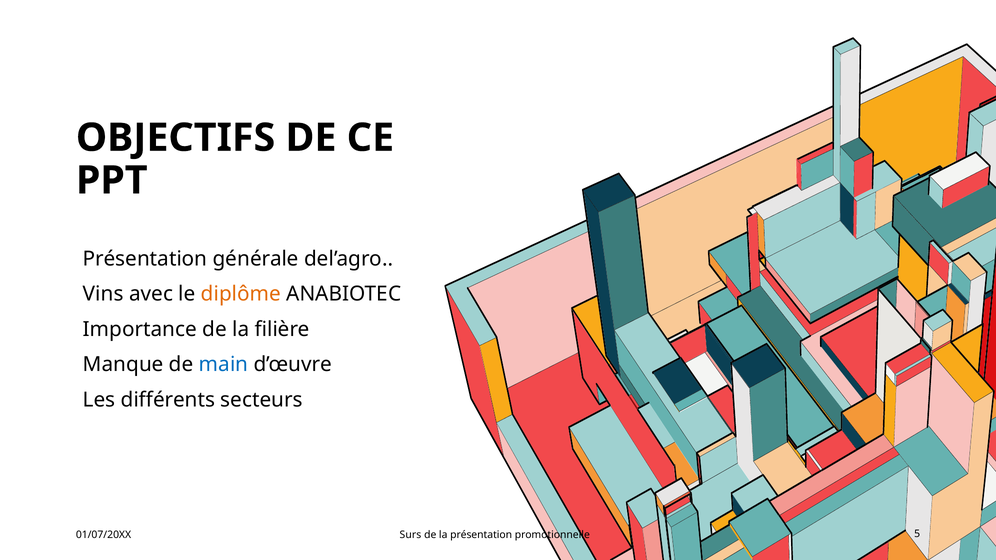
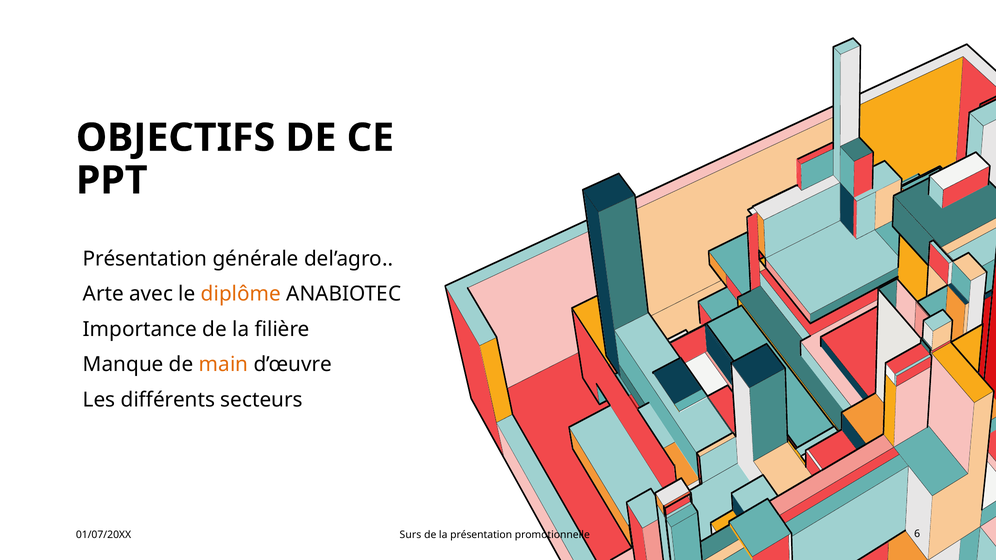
Vins: Vins -> Arte
main colour: blue -> orange
5: 5 -> 6
